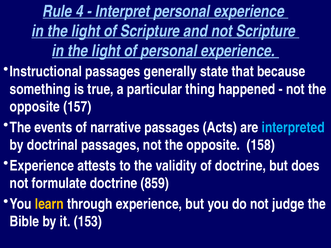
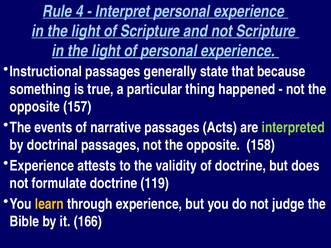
interpreted colour: light blue -> light green
859: 859 -> 119
153: 153 -> 166
